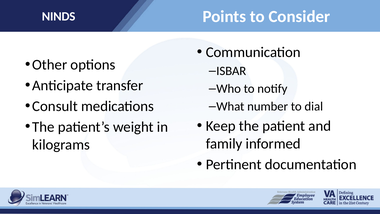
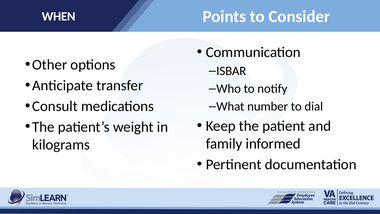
NINDS: NINDS -> WHEN
